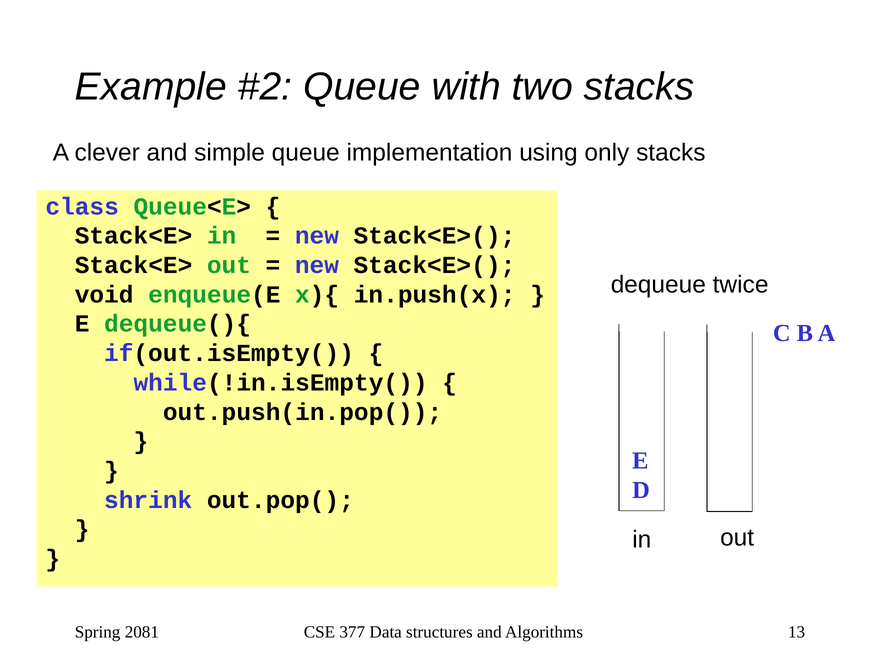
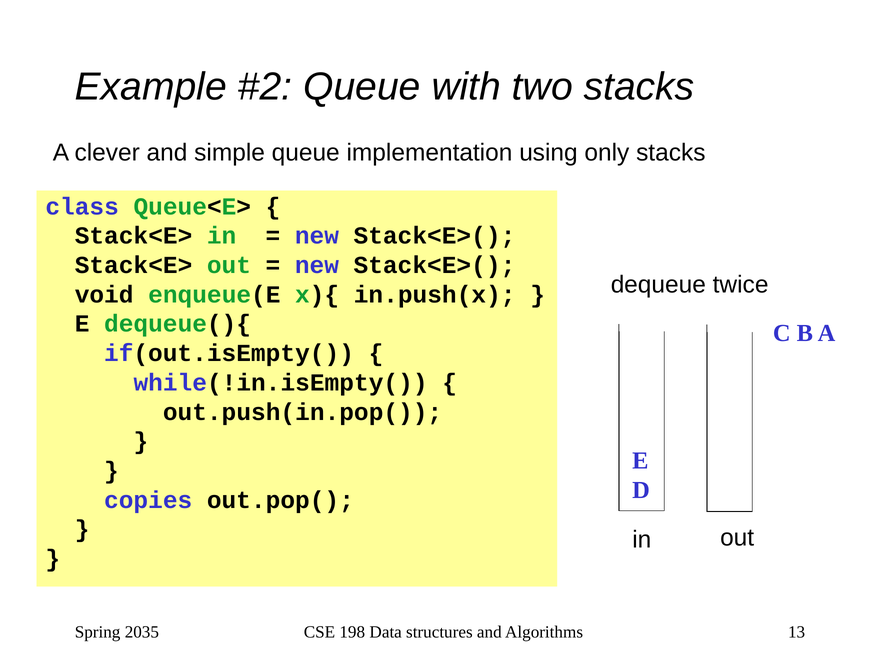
shrink: shrink -> copies
2081: 2081 -> 2035
377: 377 -> 198
